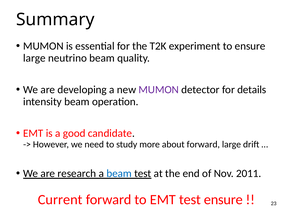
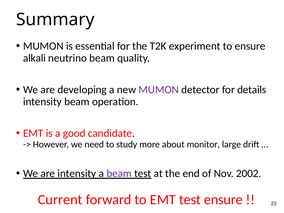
large at (34, 58): large -> alkali
about forward: forward -> monitor
are research: research -> intensity
beam at (119, 174) colour: blue -> purple
2011: 2011 -> 2002
